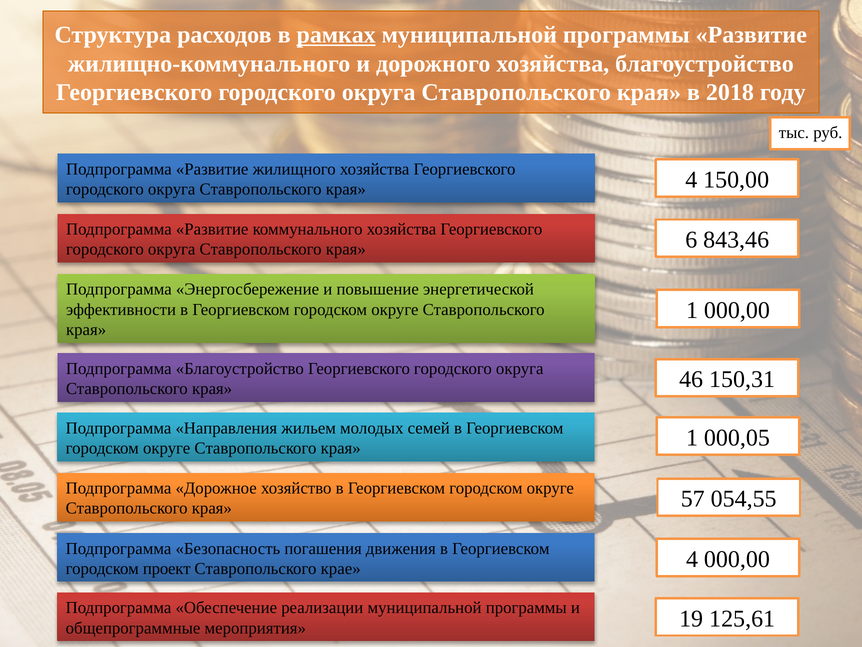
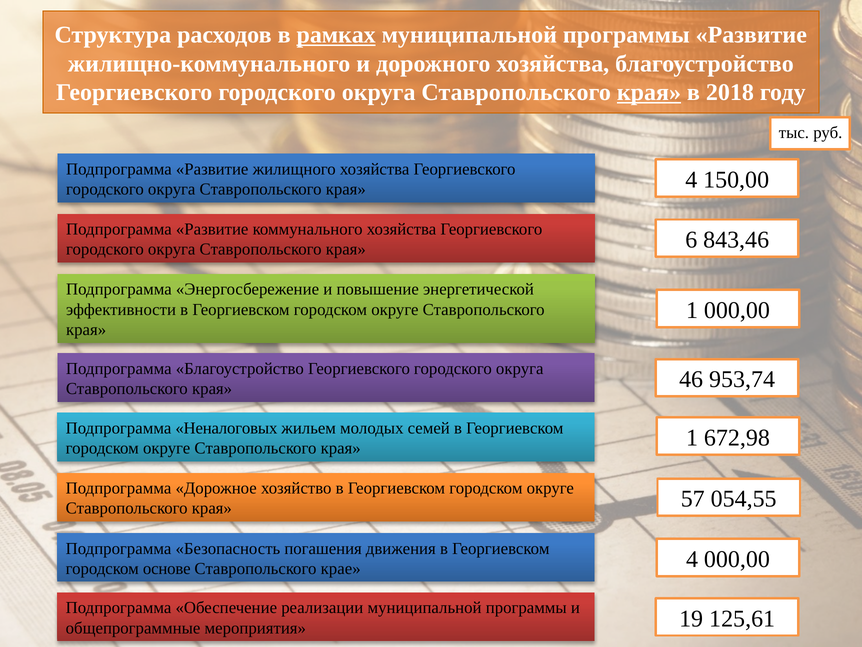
края at (649, 92) underline: none -> present
150,31: 150,31 -> 953,74
Направления: Направления -> Неналоговых
000,05: 000,05 -> 672,98
проект: проект -> основе
